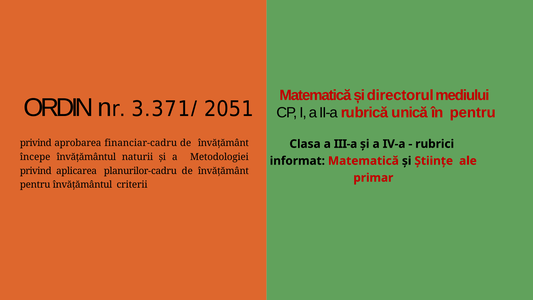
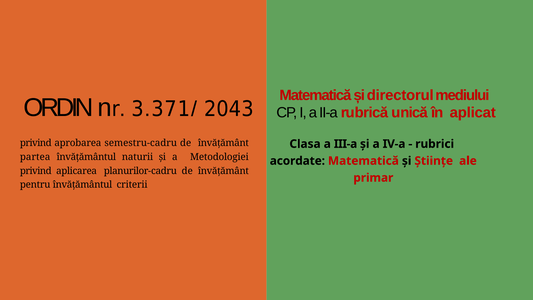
2051: 2051 -> 2043
în pentru: pentru -> aplicat
financiar-cadru: financiar-cadru -> semestru-cadru
începe: începe -> partea
informat: informat -> acordate
